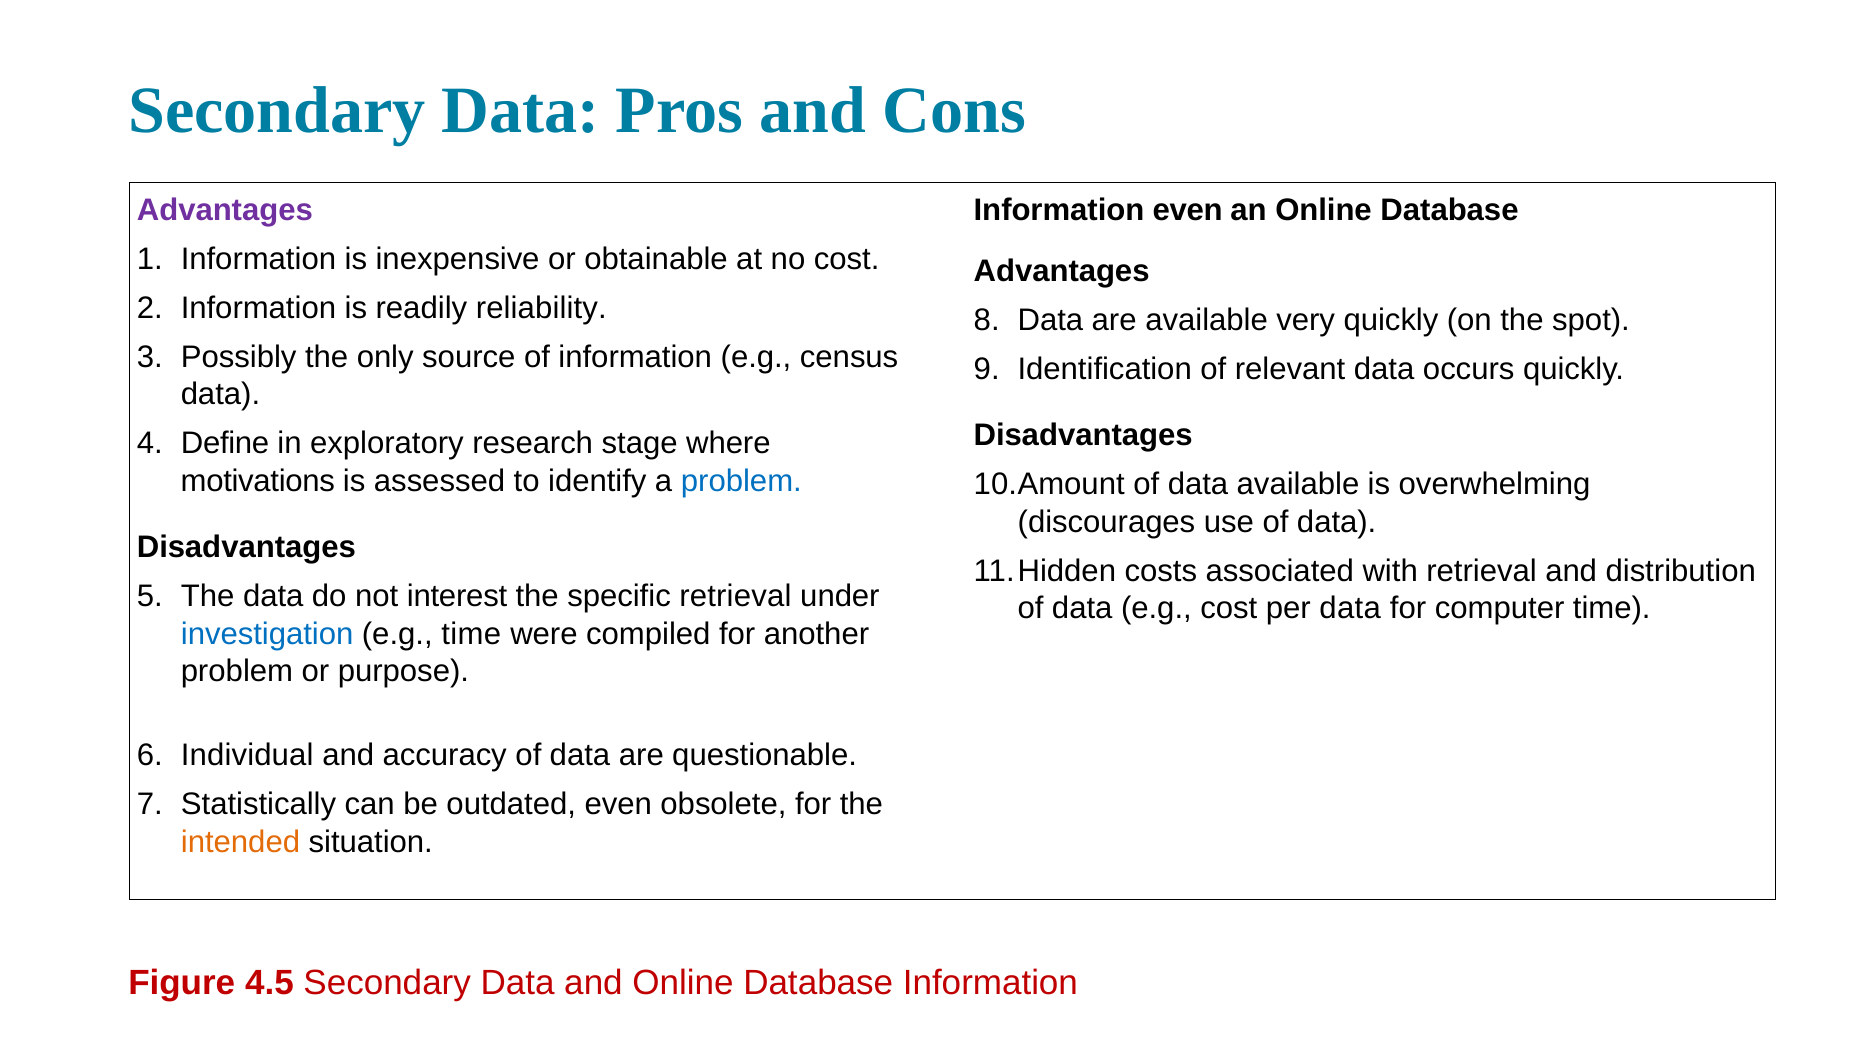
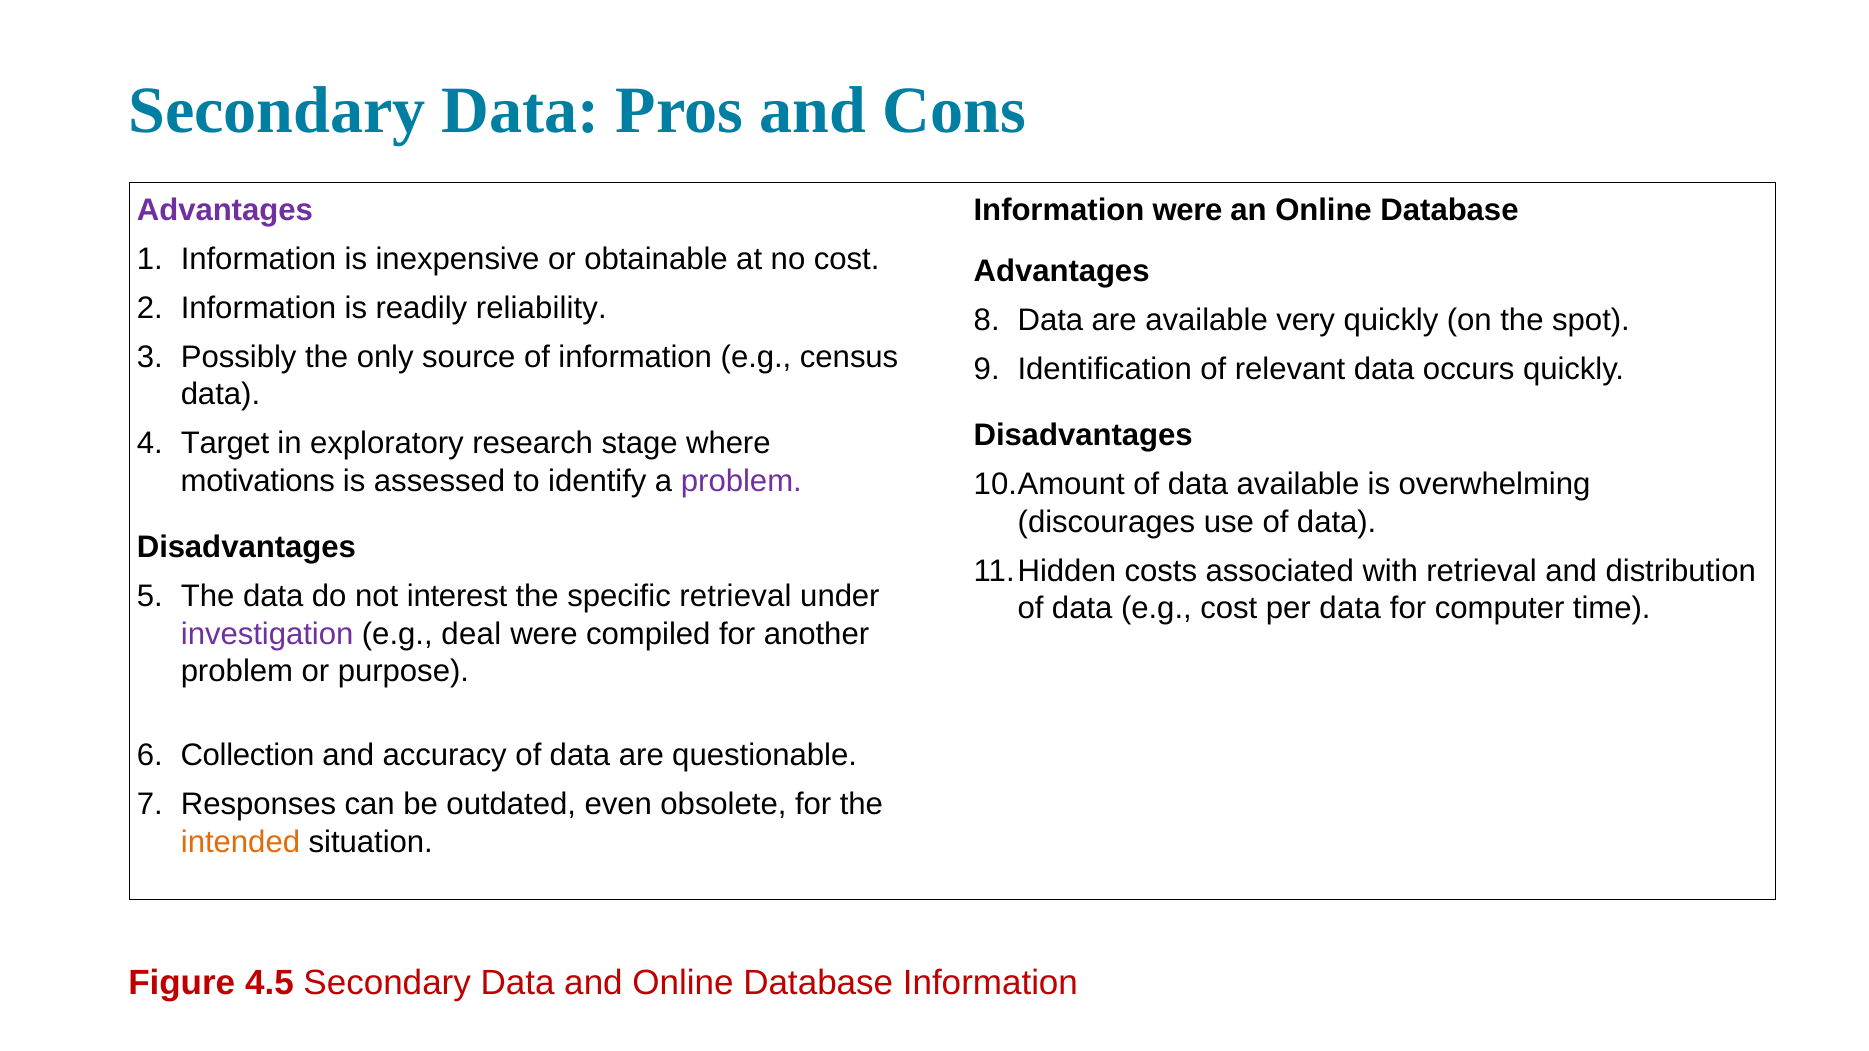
Information even: even -> were
Define: Define -> Target
problem at (741, 481) colour: blue -> purple
investigation colour: blue -> purple
e.g time: time -> deal
Individual: Individual -> Collection
Statistically: Statistically -> Responses
